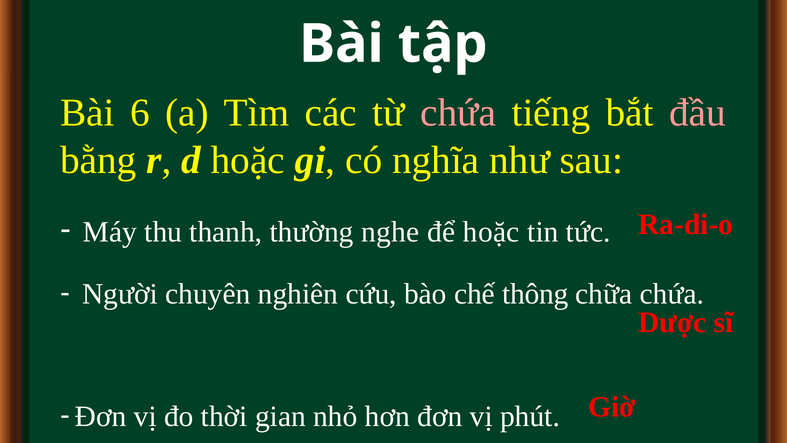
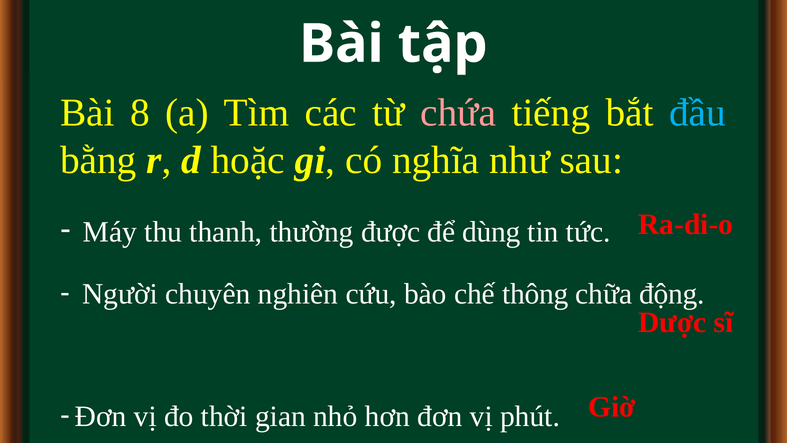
6: 6 -> 8
đầu colour: pink -> light blue
nghe: nghe -> được
để hoặc: hoặc -> dùng
chữa chứa: chứa -> động
